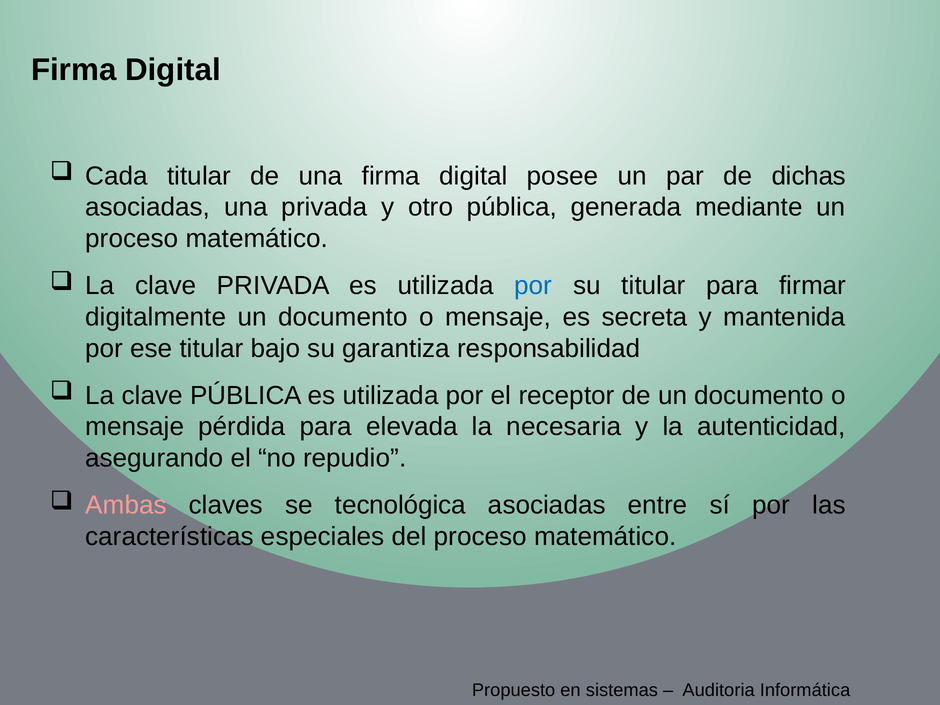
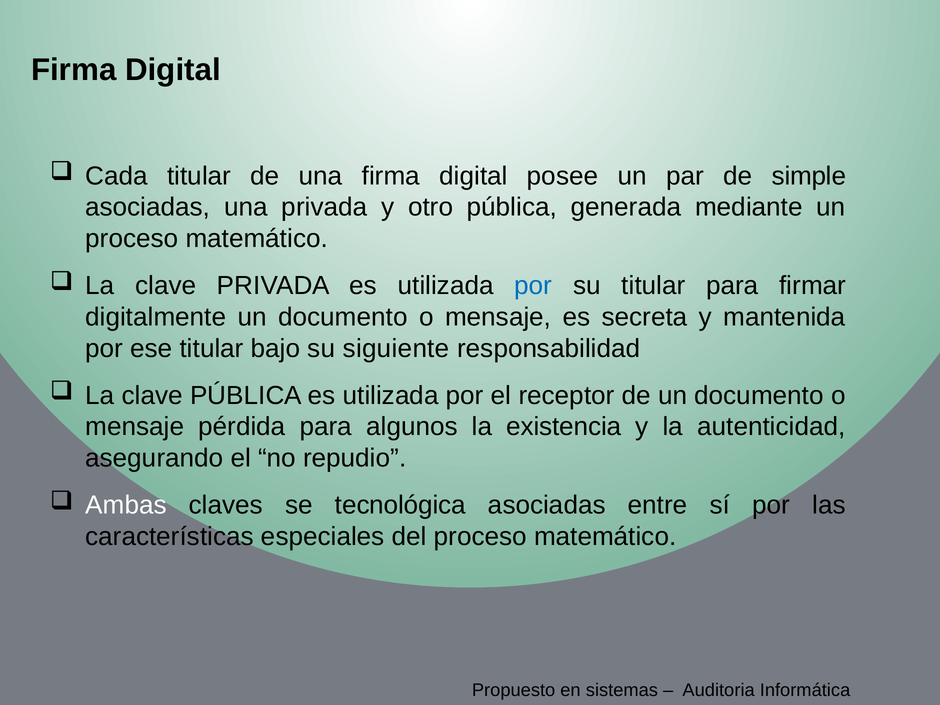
dichas: dichas -> simple
garantiza: garantiza -> siguiente
elevada: elevada -> algunos
necesaria: necesaria -> existencia
Ambas colour: pink -> white
